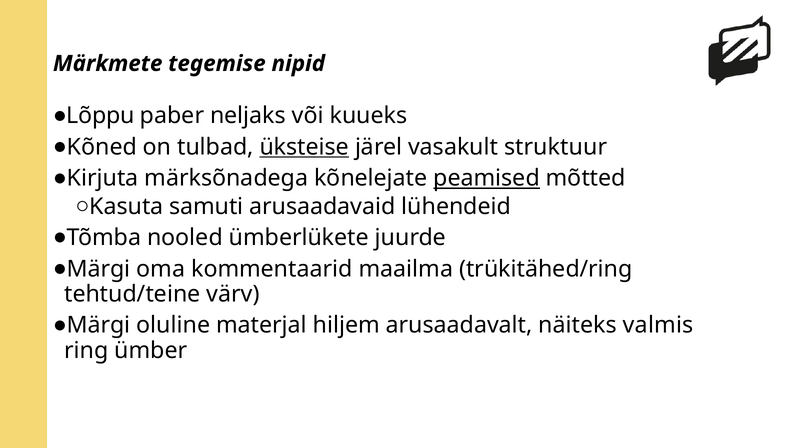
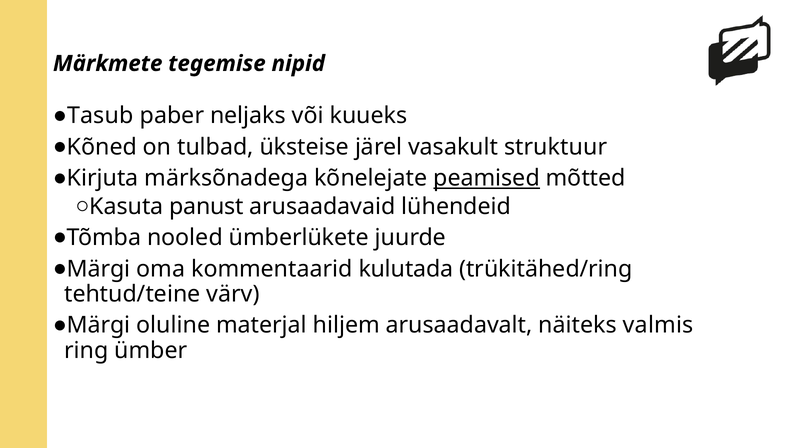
Lõppu: Lõppu -> Tasub
üksteise underline: present -> none
samuti: samuti -> panust
maailma: maailma -> kulutada
